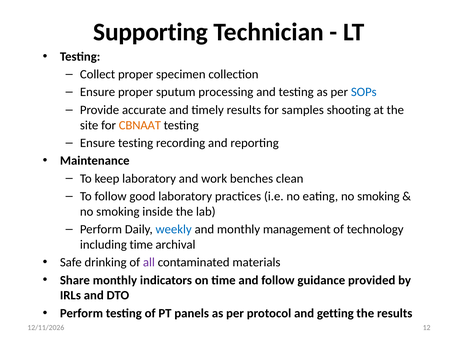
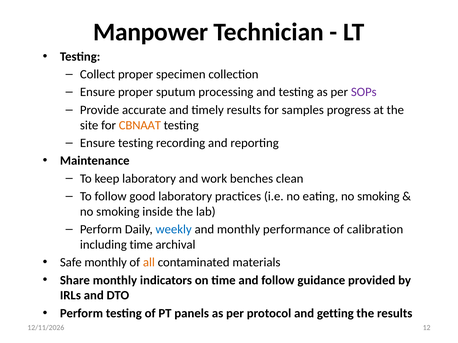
Supporting: Supporting -> Manpower
SOPs colour: blue -> purple
shooting: shooting -> progress
management: management -> performance
technology: technology -> calibration
Safe drinking: drinking -> monthly
all colour: purple -> orange
